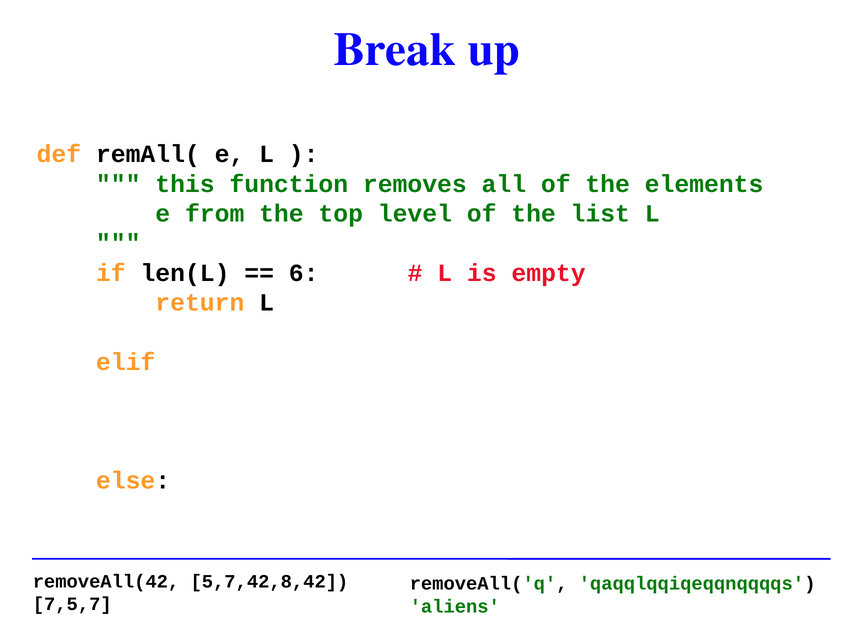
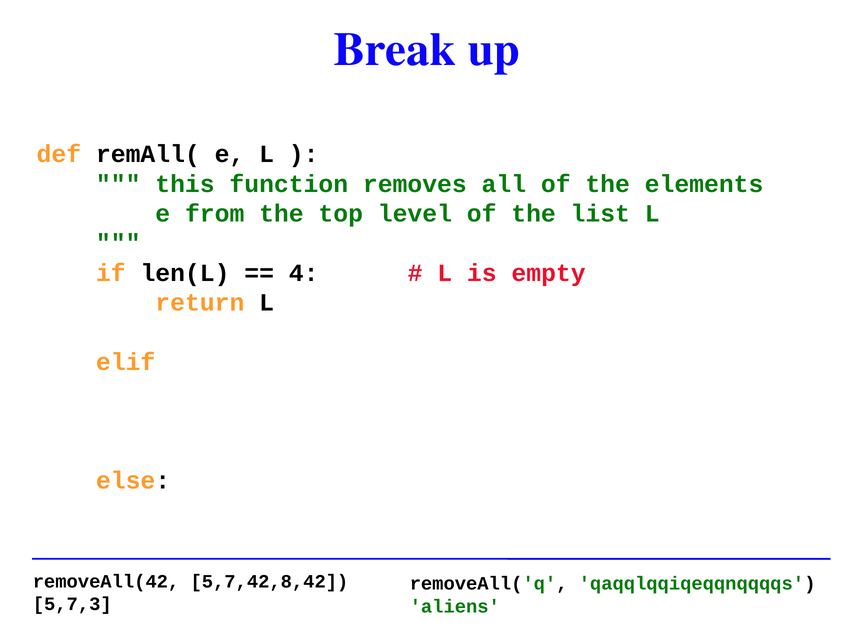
6: 6 -> 4
7,5,7: 7,5,7 -> 5,7,3
